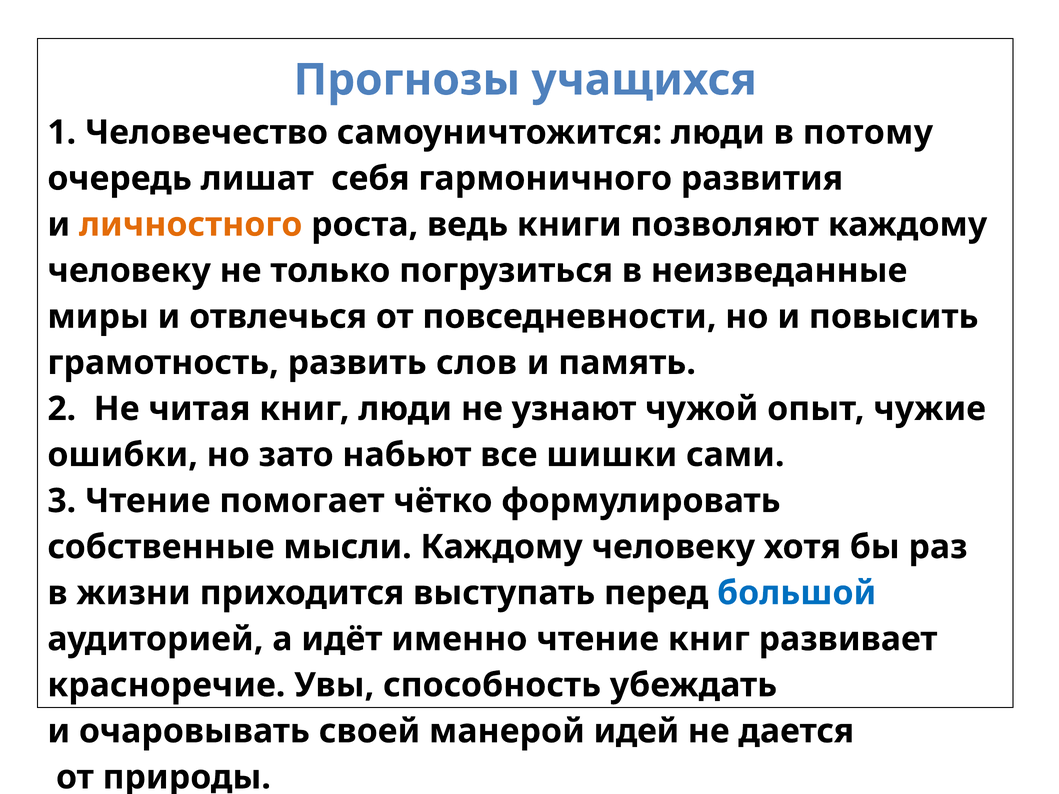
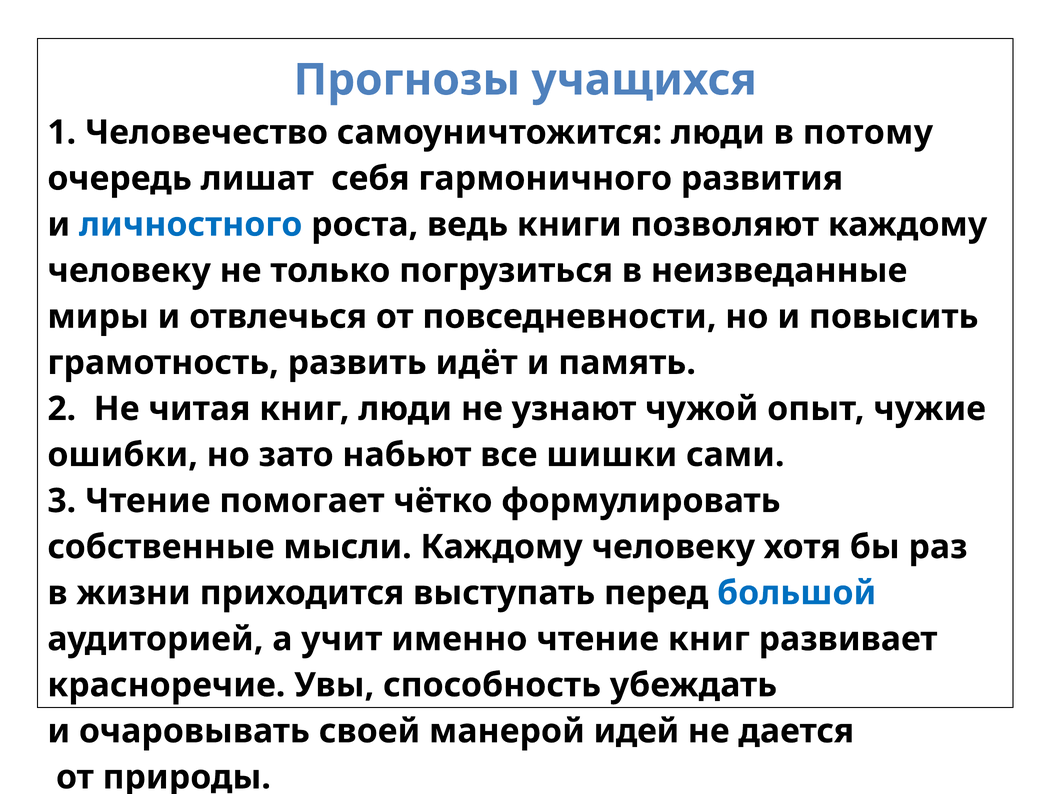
личностного colour: orange -> blue
слов: слов -> идёт
идёт: идёт -> учит
